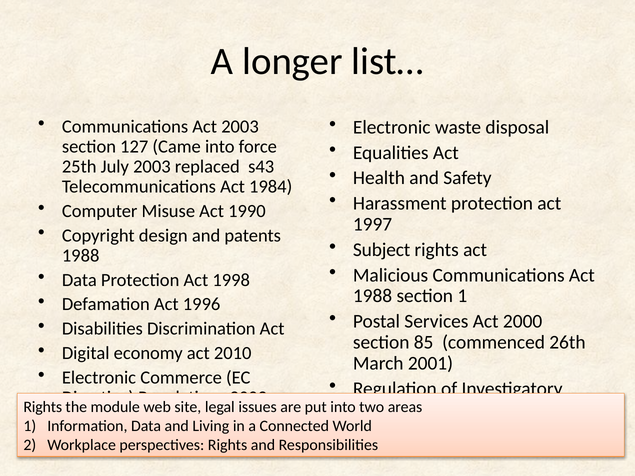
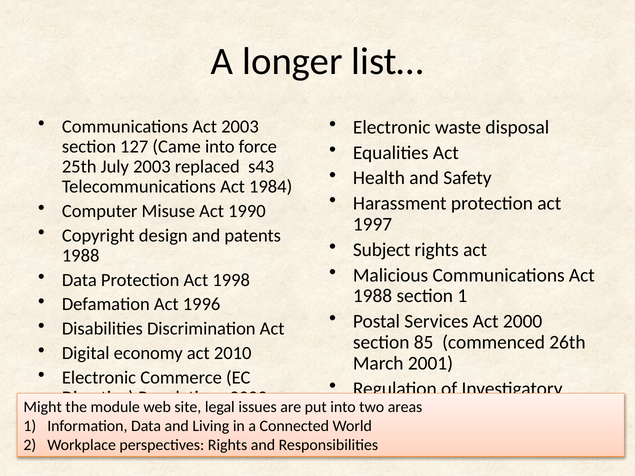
Rights at (43, 407): Rights -> Might
